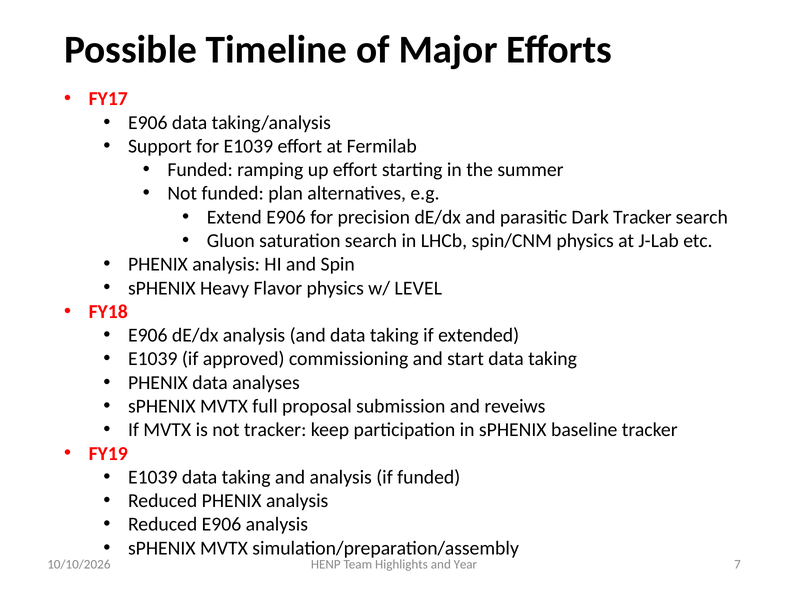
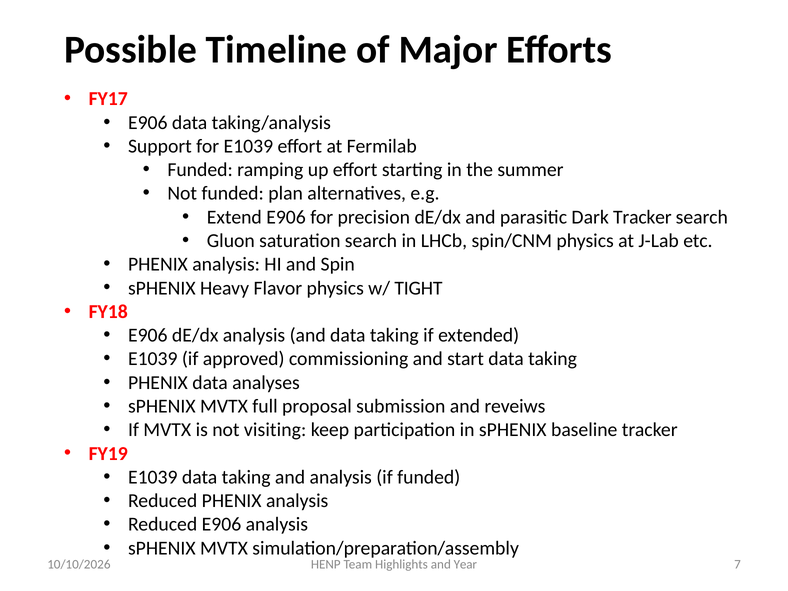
LEVEL: LEVEL -> TIGHT
not tracker: tracker -> visiting
